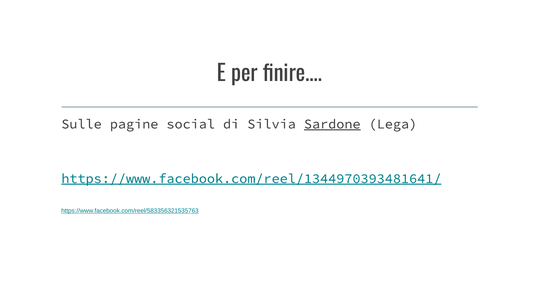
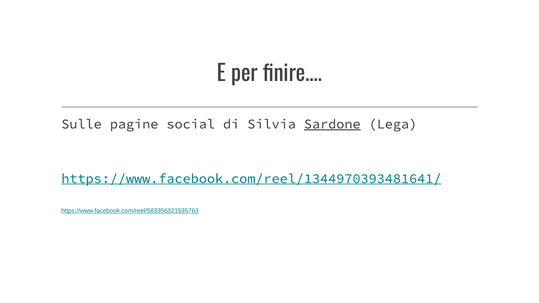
https://www.facebook.com/reel/1344970393481641/ underline: present -> none
